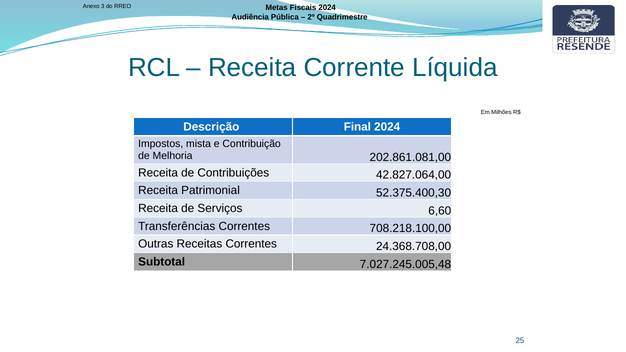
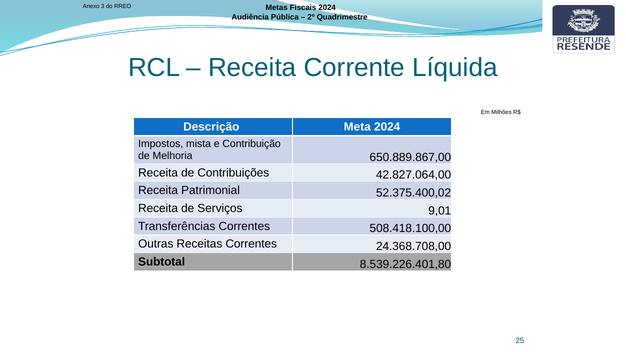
Final: Final -> Meta
202.861.081,00: 202.861.081,00 -> 650.889.867,00
52.375.400,30: 52.375.400,30 -> 52.375.400,02
6,60: 6,60 -> 9,01
708.218.100,00: 708.218.100,00 -> 508.418.100,00
7.027.245.005,48: 7.027.245.005,48 -> 8.539.226.401,80
